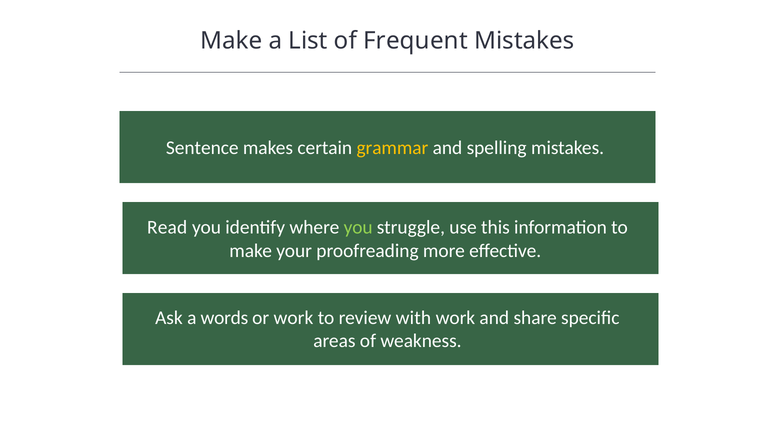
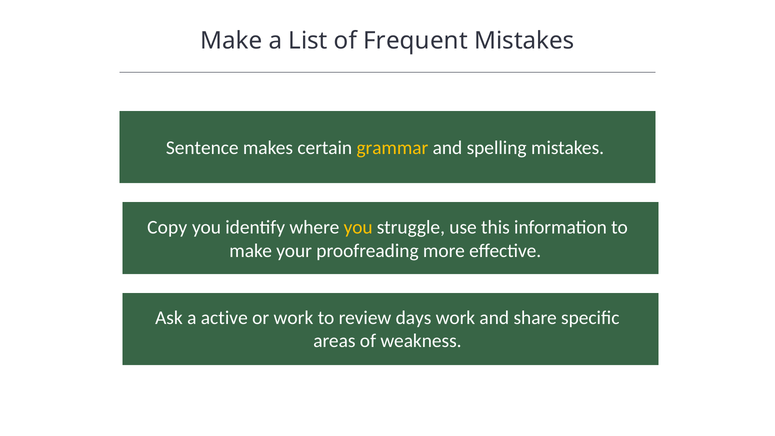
Read: Read -> Copy
you at (358, 227) colour: light green -> yellow
words: words -> active
with: with -> days
